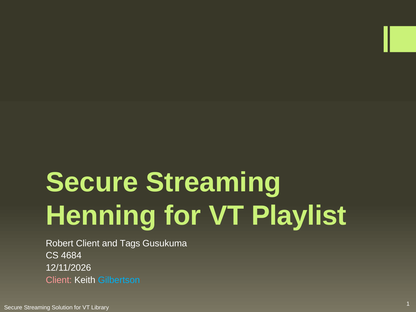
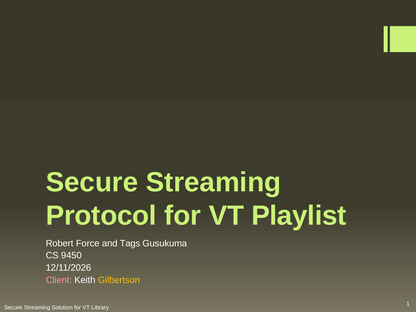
Henning: Henning -> Protocol
Robert Client: Client -> Force
4684: 4684 -> 9450
Gilbertson colour: light blue -> yellow
